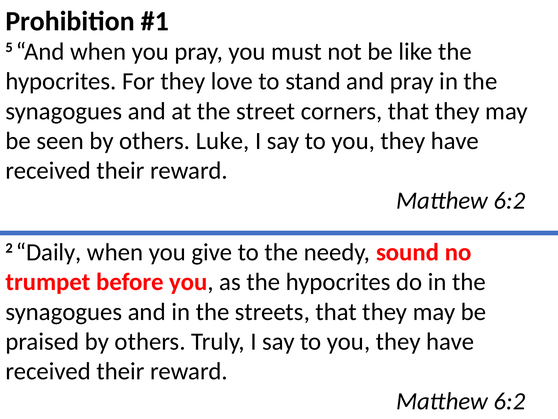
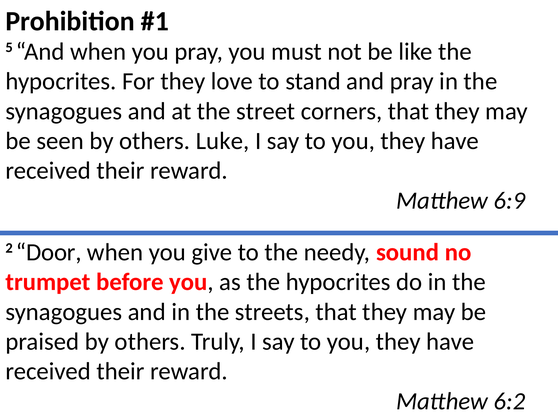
6:2 at (509, 200): 6:2 -> 6:9
Daily: Daily -> Door
